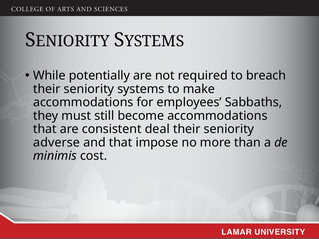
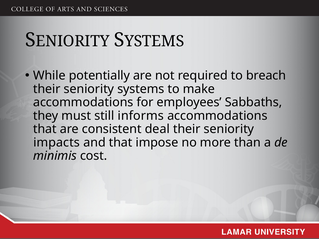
become: become -> informs
adverse: adverse -> impacts
